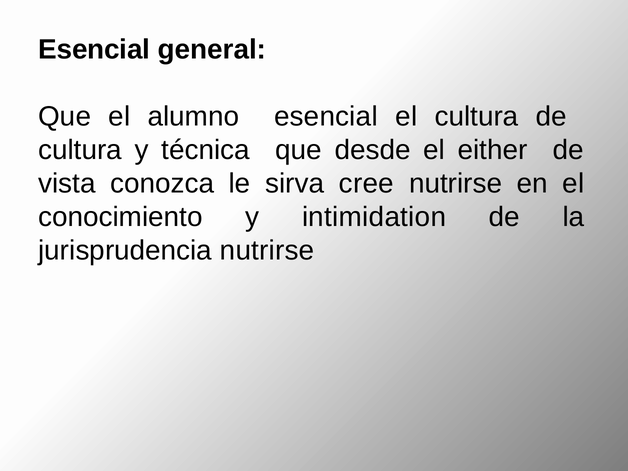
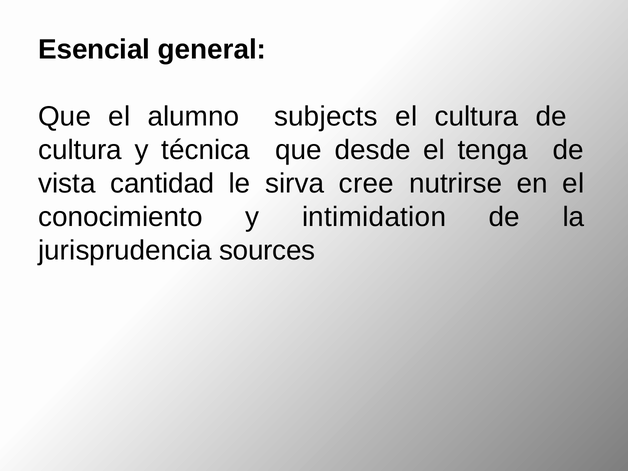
alumno esencial: esencial -> subjects
either: either -> tenga
conozca: conozca -> cantidad
jurisprudencia nutrirse: nutrirse -> sources
